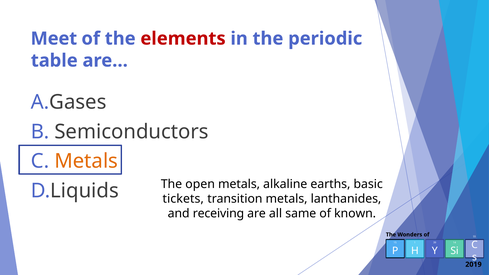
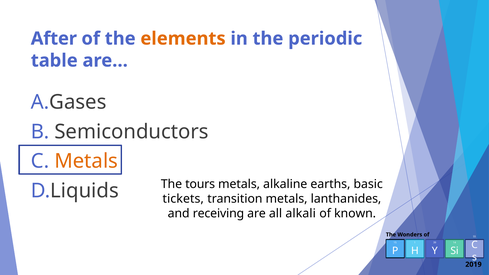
Meet: Meet -> After
elements colour: red -> orange
open: open -> tours
same: same -> alkali
